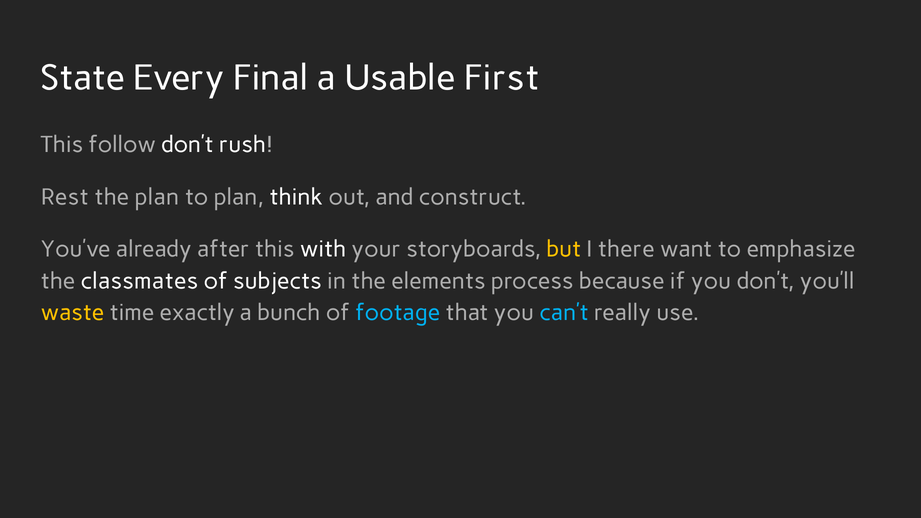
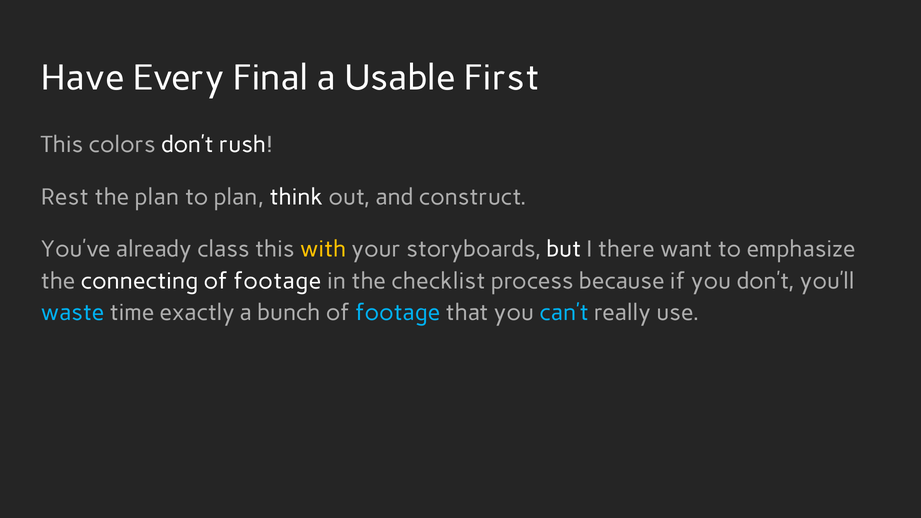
State: State -> Have
follow: follow -> colors
after: after -> class
with colour: white -> yellow
but colour: yellow -> white
classmates: classmates -> connecting
subjects at (277, 281): subjects -> footage
elements: elements -> checklist
waste colour: yellow -> light blue
